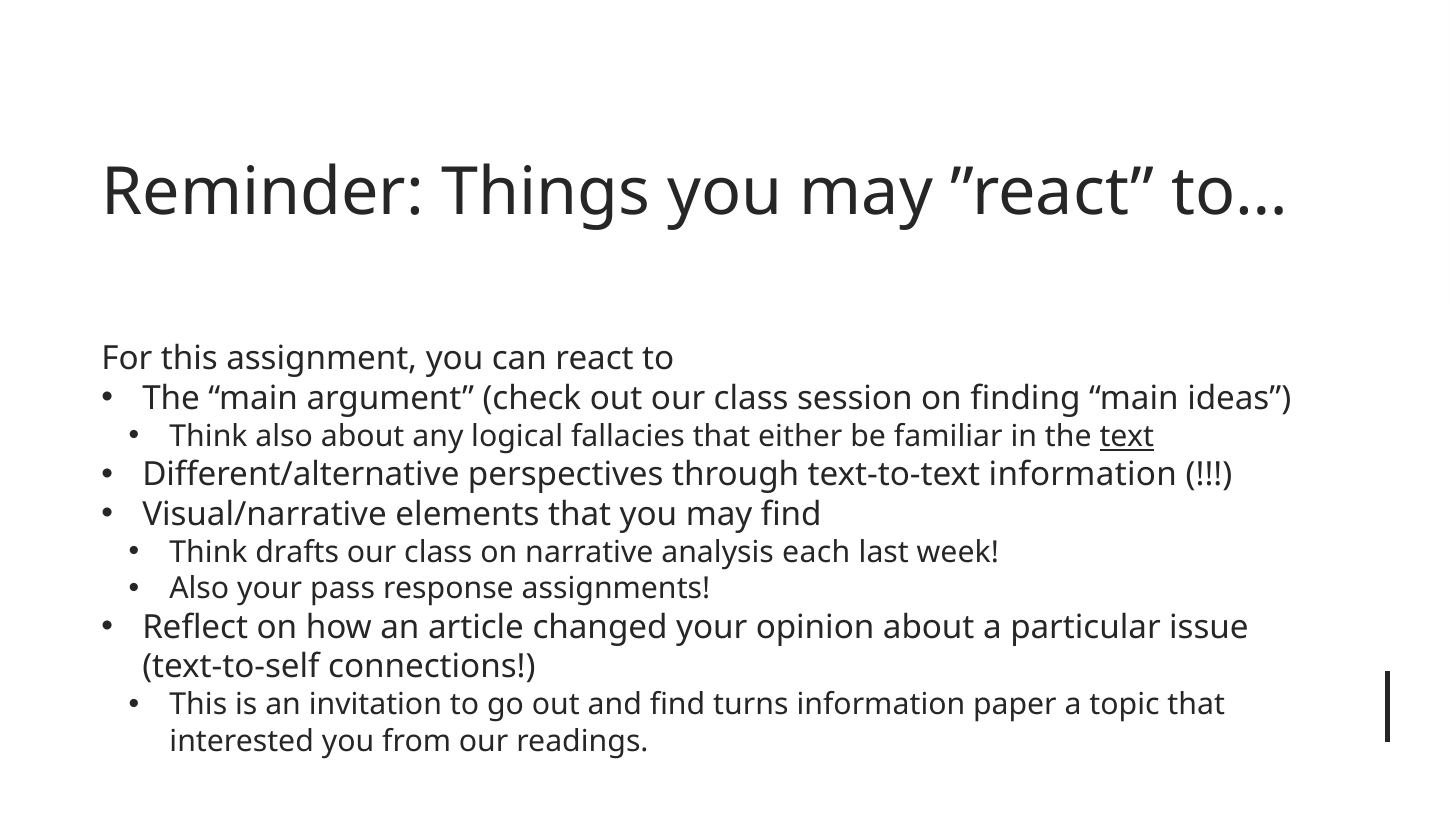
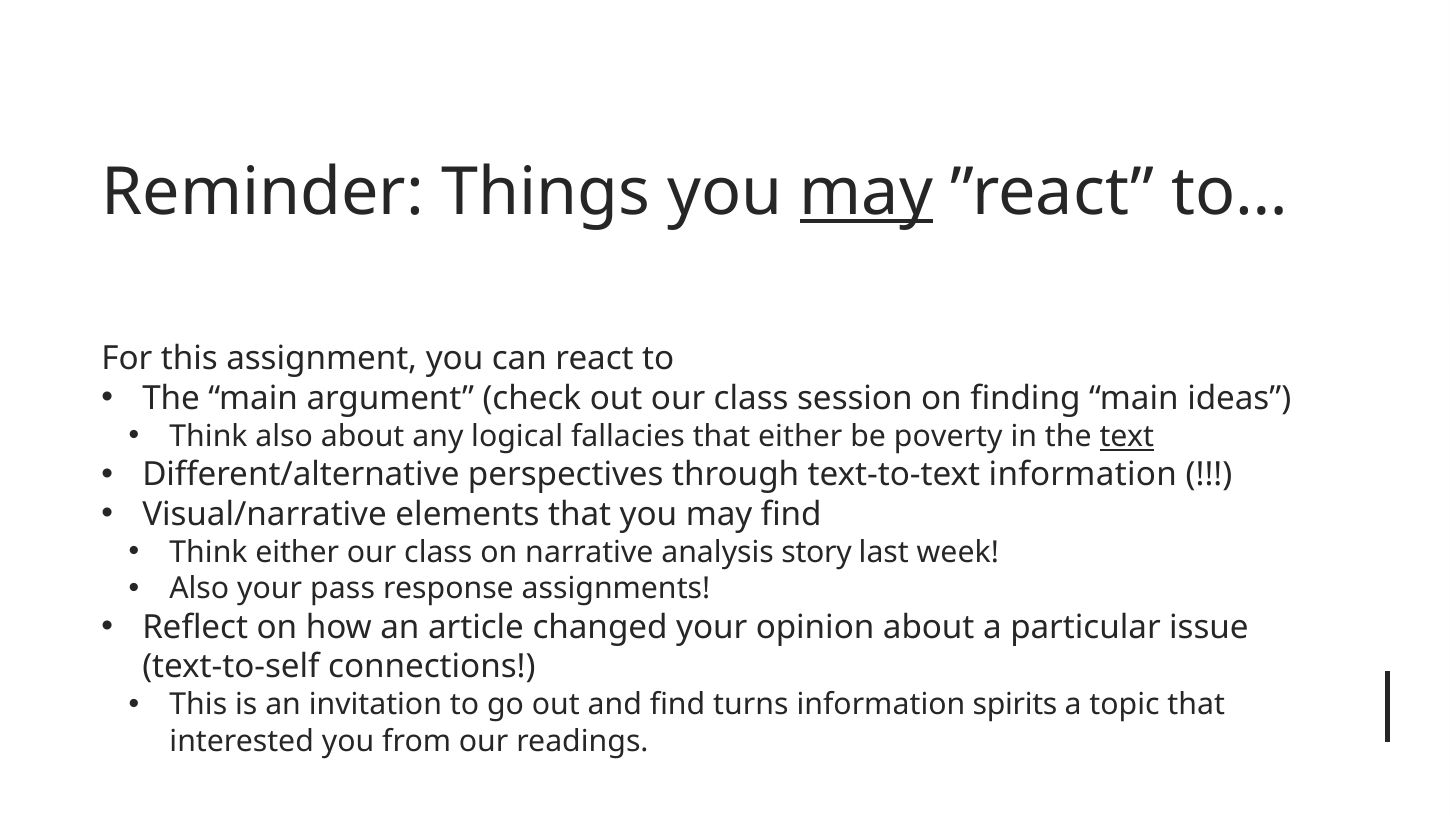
may at (866, 192) underline: none -> present
familiar: familiar -> poverty
Think drafts: drafts -> either
each: each -> story
paper: paper -> spirits
